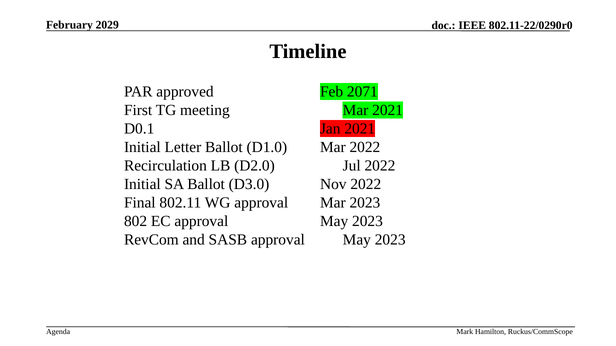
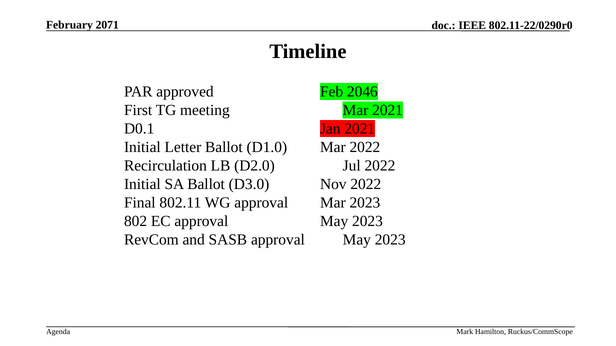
2029: 2029 -> 2071
2071: 2071 -> 2046
